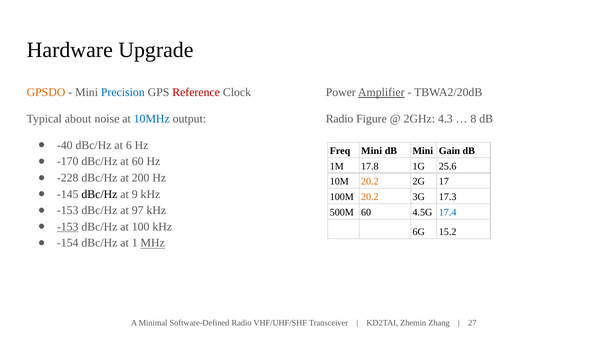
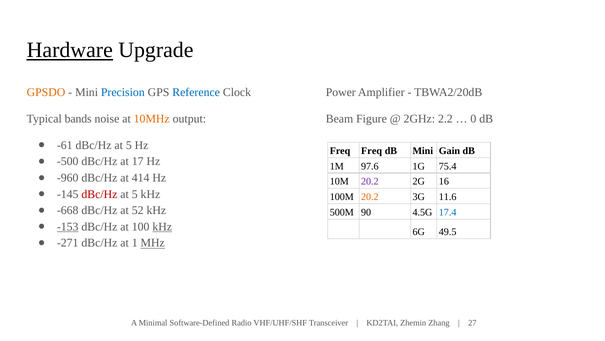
Hardware underline: none -> present
Reference colour: red -> blue
Amplifier underline: present -> none
about: about -> bands
10MHz colour: blue -> orange
Radio at (340, 119): Radio -> Beam
4.3: 4.3 -> 2.2
8: 8 -> 0
-40: -40 -> -61
6 at (129, 145): 6 -> 5
Freq Mini: Mini -> Freq
-170: -170 -> -500
at 60: 60 -> 17
17.8: 17.8 -> 97.6
25.6: 25.6 -> 75.4
-228: -228 -> -960
200: 200 -> 414
20.2 at (370, 181) colour: orange -> purple
17: 17 -> 16
dBc/Hz at (99, 194) colour: black -> red
9 at (135, 194): 9 -> 5
17.3: 17.3 -> 11.6
-153 at (68, 210): -153 -> -668
97: 97 -> 52
500M 60: 60 -> 90
kHz at (162, 226) underline: none -> present
15.2: 15.2 -> 49.5
-154: -154 -> -271
